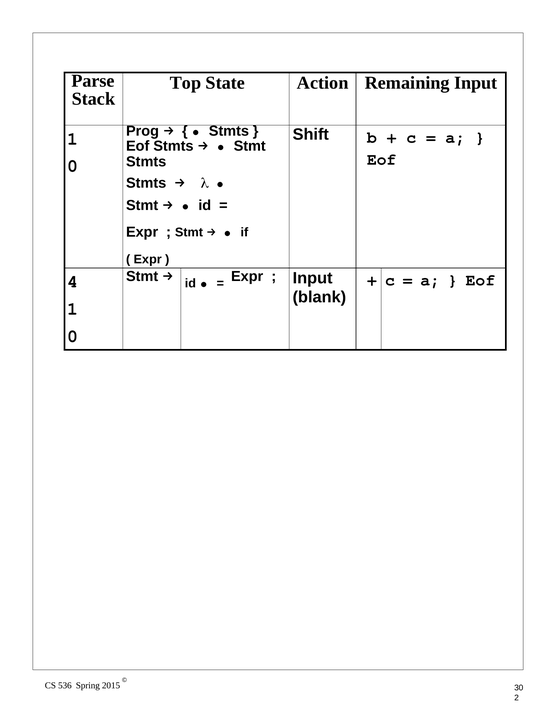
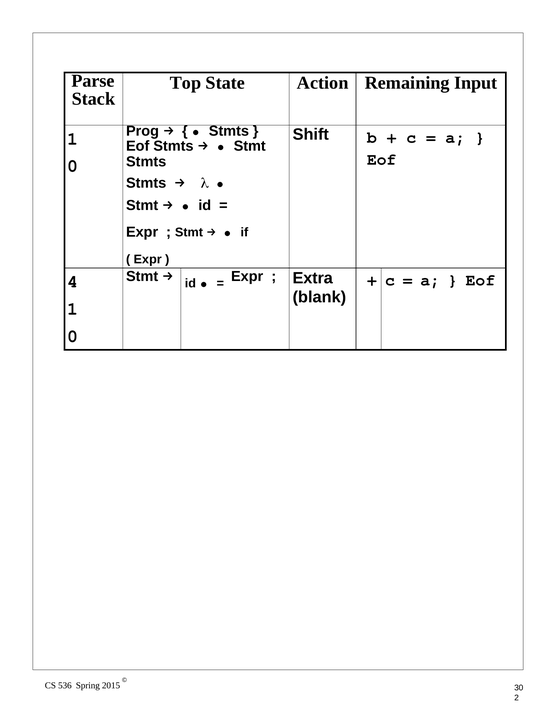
Input at (313, 278): Input -> Extra
